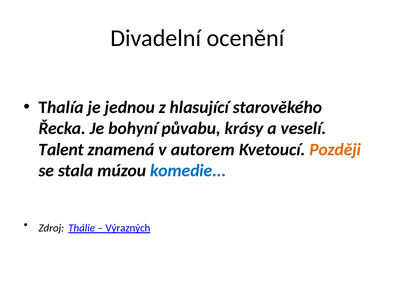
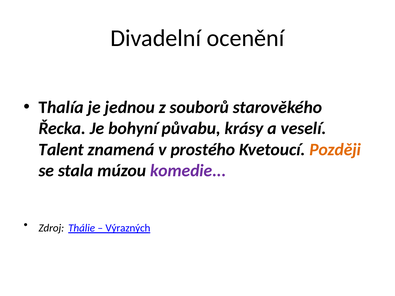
hlasující: hlasující -> souborů
autorem: autorem -> prostého
komedie colour: blue -> purple
